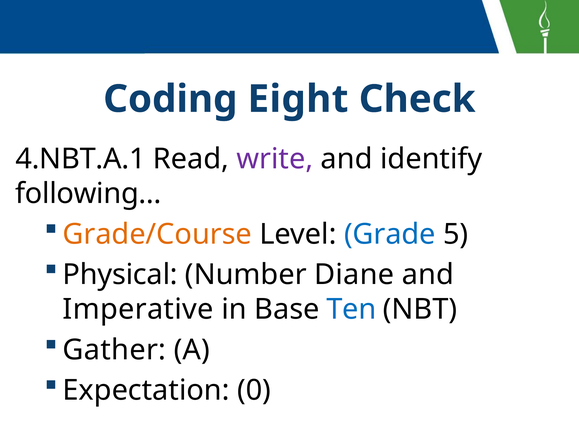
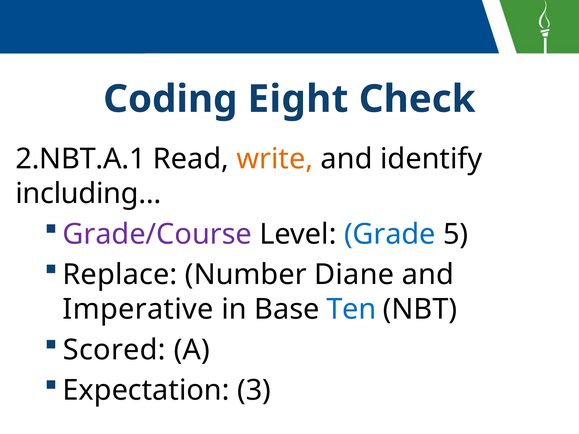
4.NBT.A.1: 4.NBT.A.1 -> 2.NBT.A.1
write colour: purple -> orange
following…: following… -> including…
Grade/Course colour: orange -> purple
Physical: Physical -> Replace
Gather: Gather -> Scored
0: 0 -> 3
